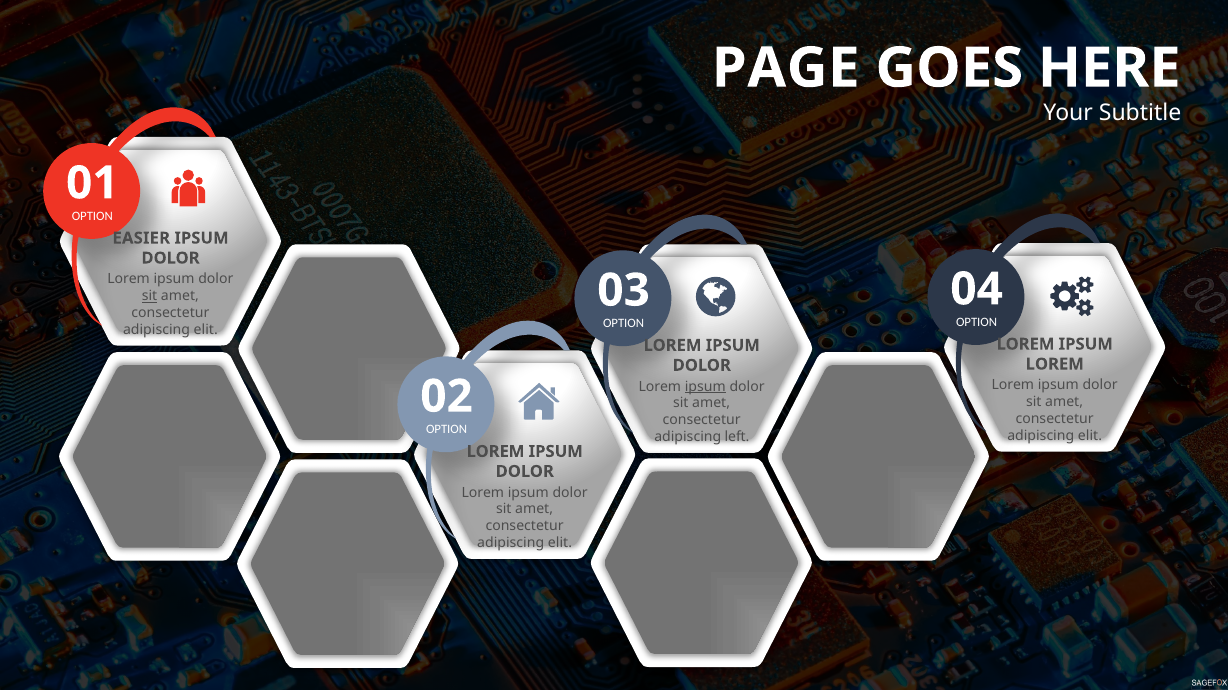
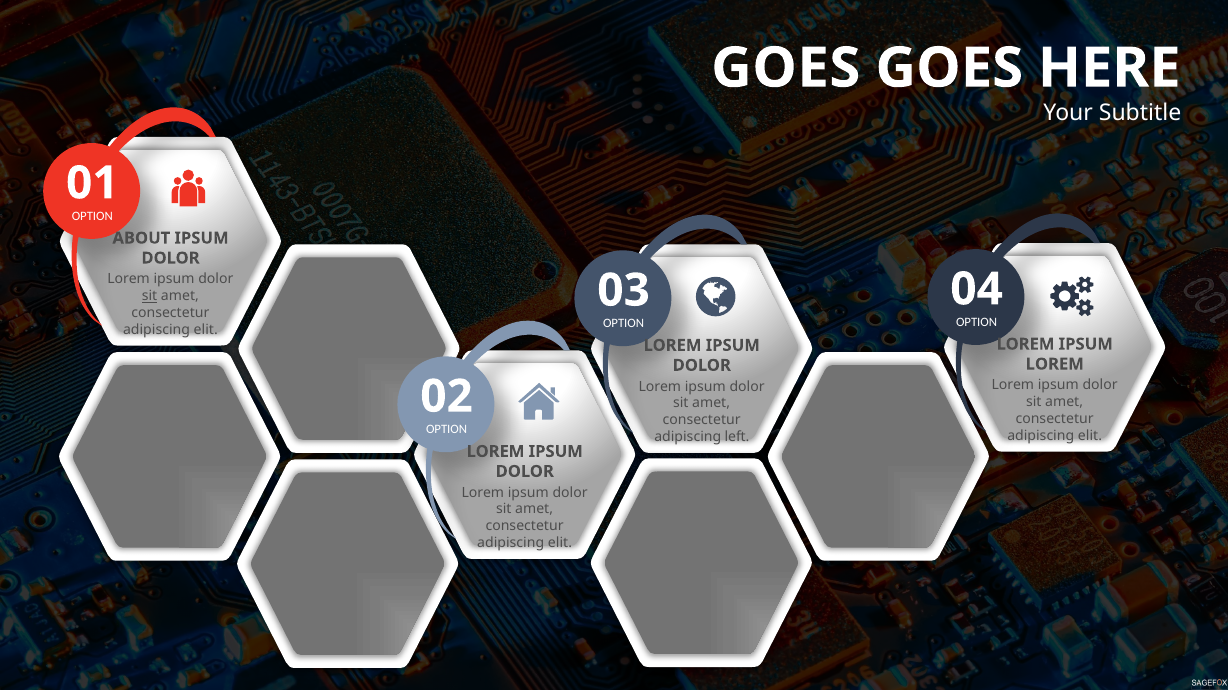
PAGE at (786, 68): PAGE -> GOES
EASIER: EASIER -> ABOUT
ipsum at (705, 387) underline: present -> none
